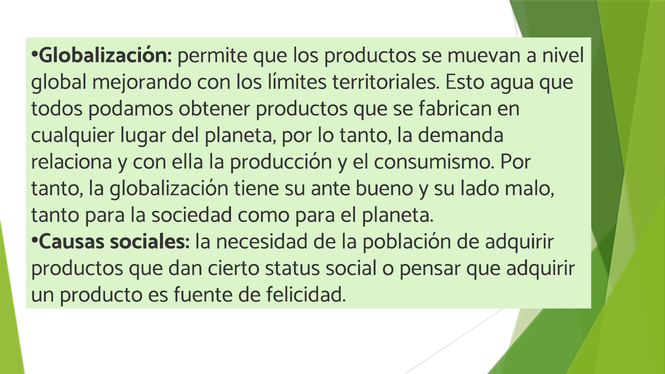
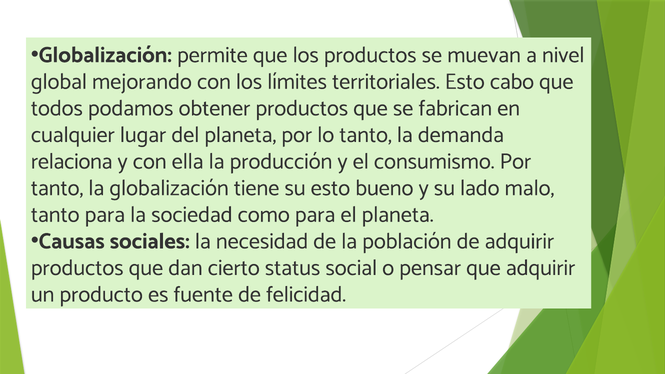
agua: agua -> cabo
su ante: ante -> esto
